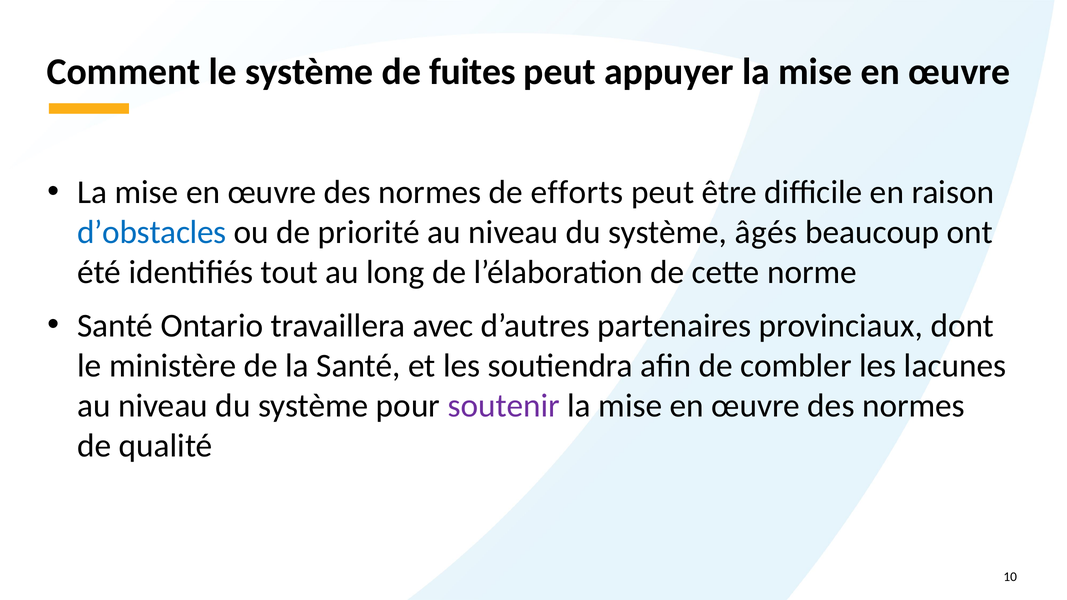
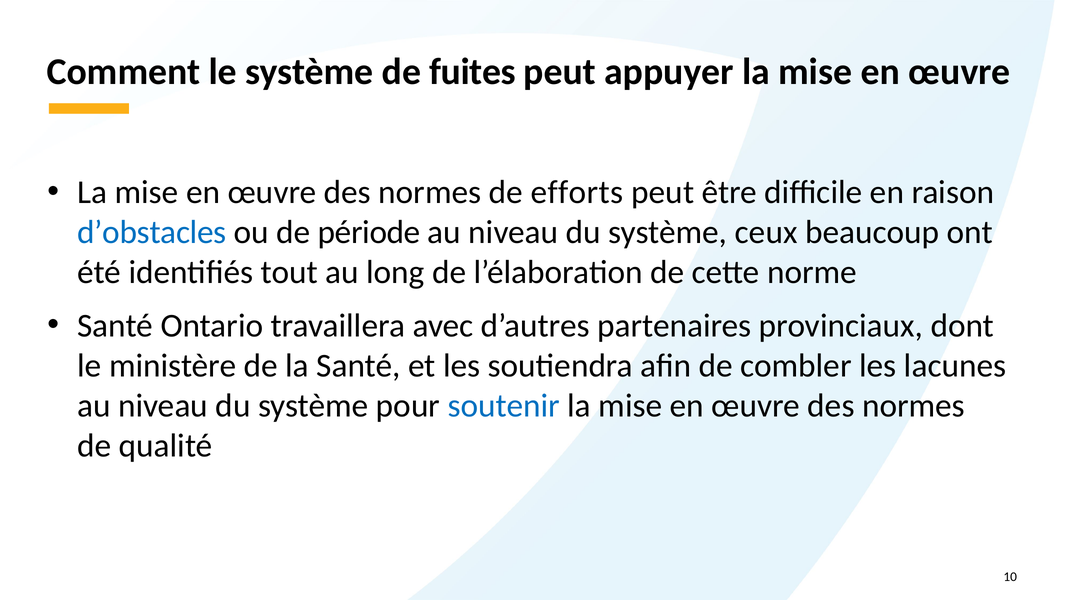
priorité: priorité -> période
âgés: âgés -> ceux
soutenir colour: purple -> blue
